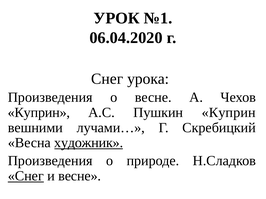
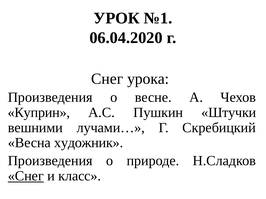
Пушкин Куприн: Куприн -> Штучки
художник underline: present -> none
и весне: весне -> класс
